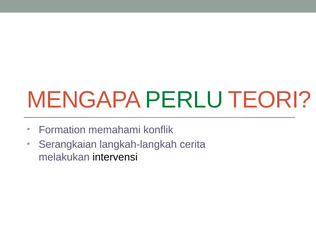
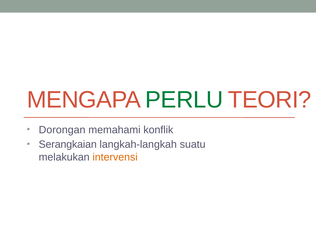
Formation: Formation -> Dorongan
cerita: cerita -> suatu
intervensi colour: black -> orange
